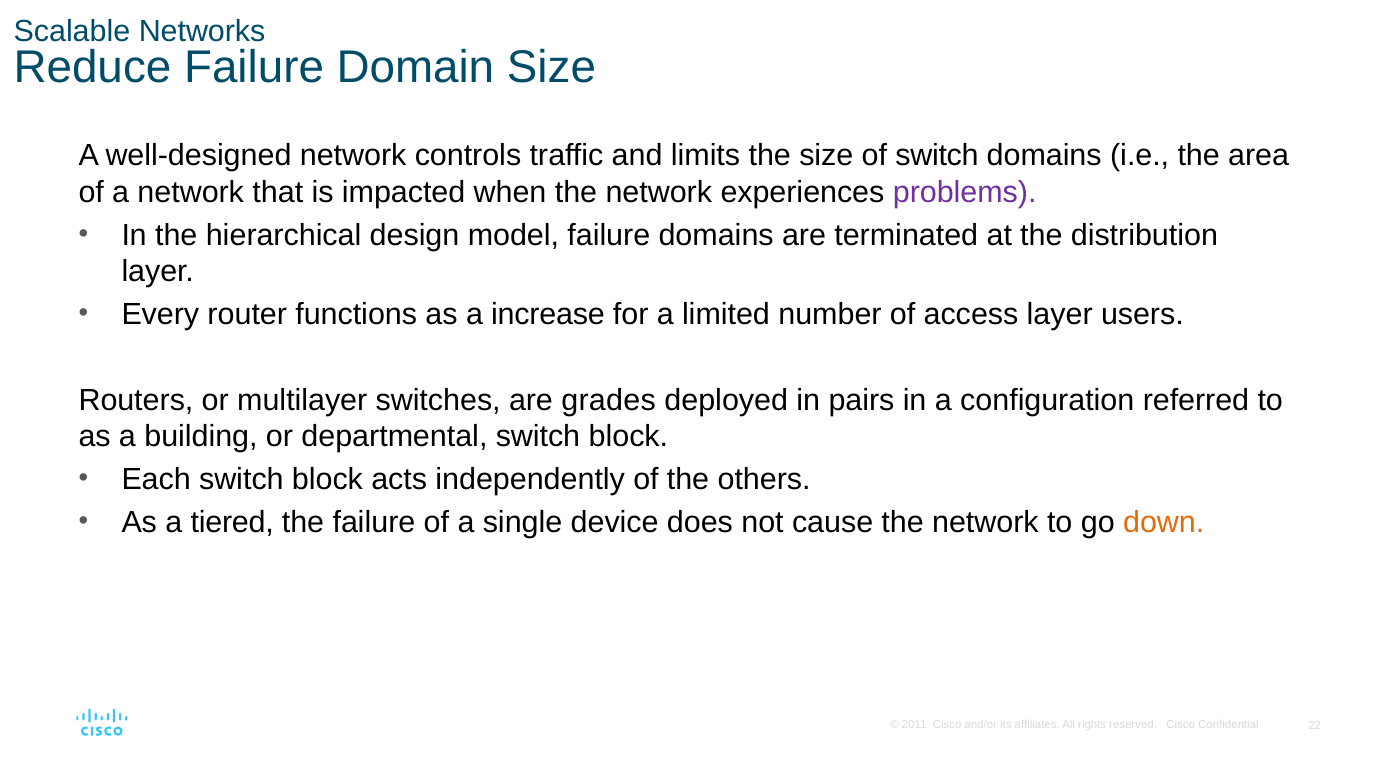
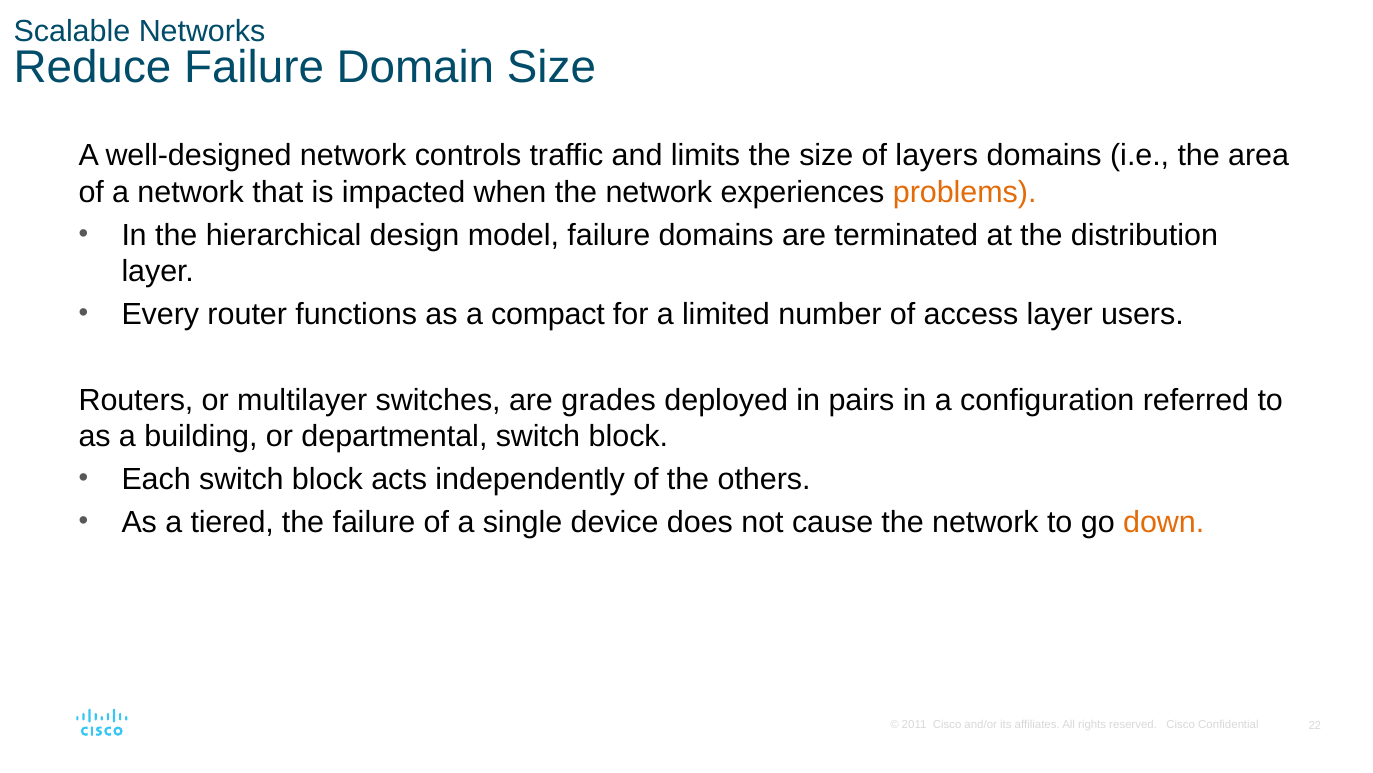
of switch: switch -> layers
problems colour: purple -> orange
increase: increase -> compact
